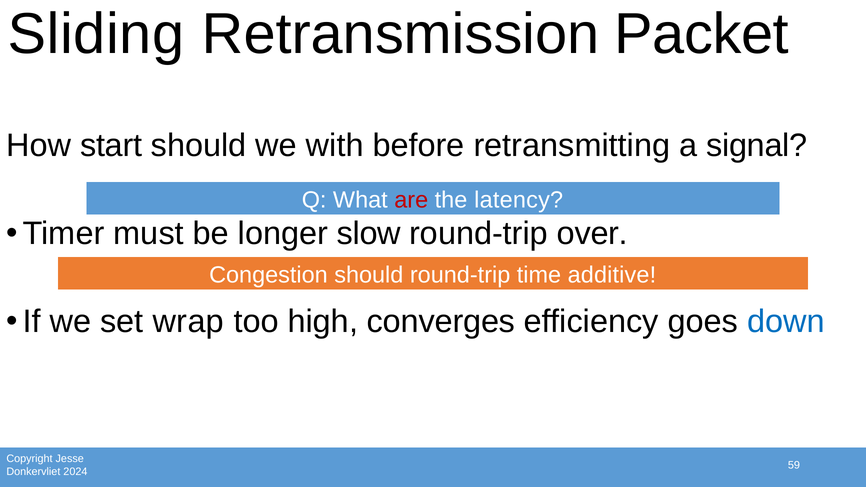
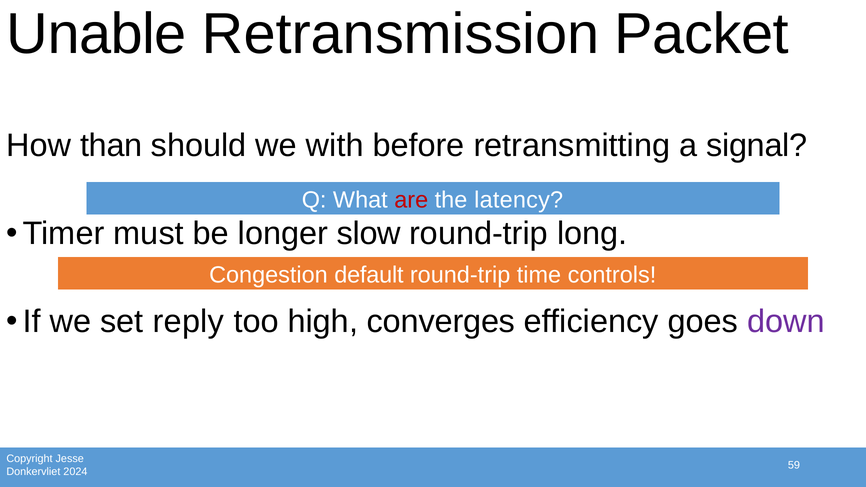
Sliding: Sliding -> Unable
start: start -> than
over: over -> long
Congestion should: should -> default
additive: additive -> controls
wrap: wrap -> reply
down colour: blue -> purple
